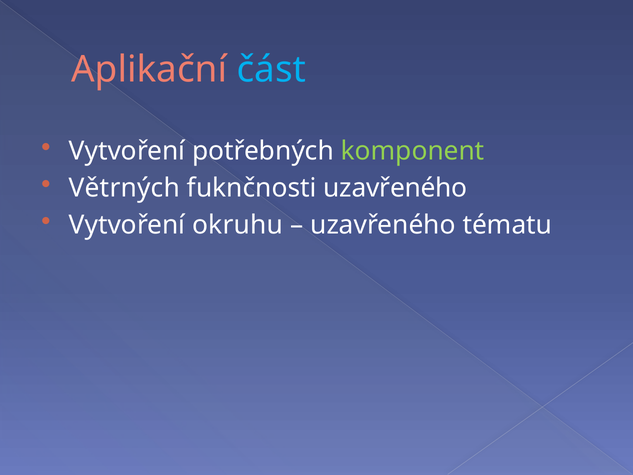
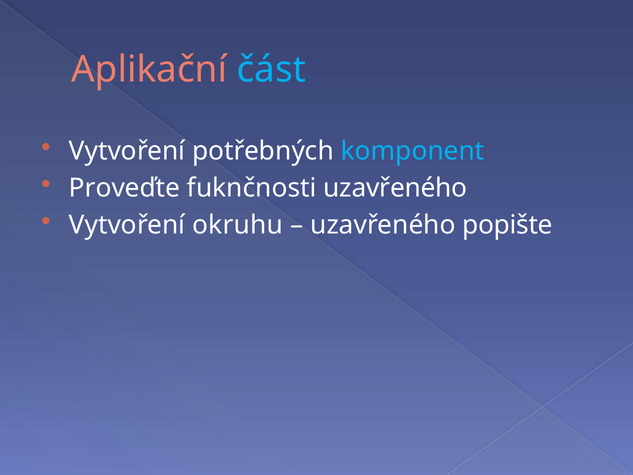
komponent colour: light green -> light blue
Větrných: Větrných -> Proveďte
tématu: tématu -> popište
